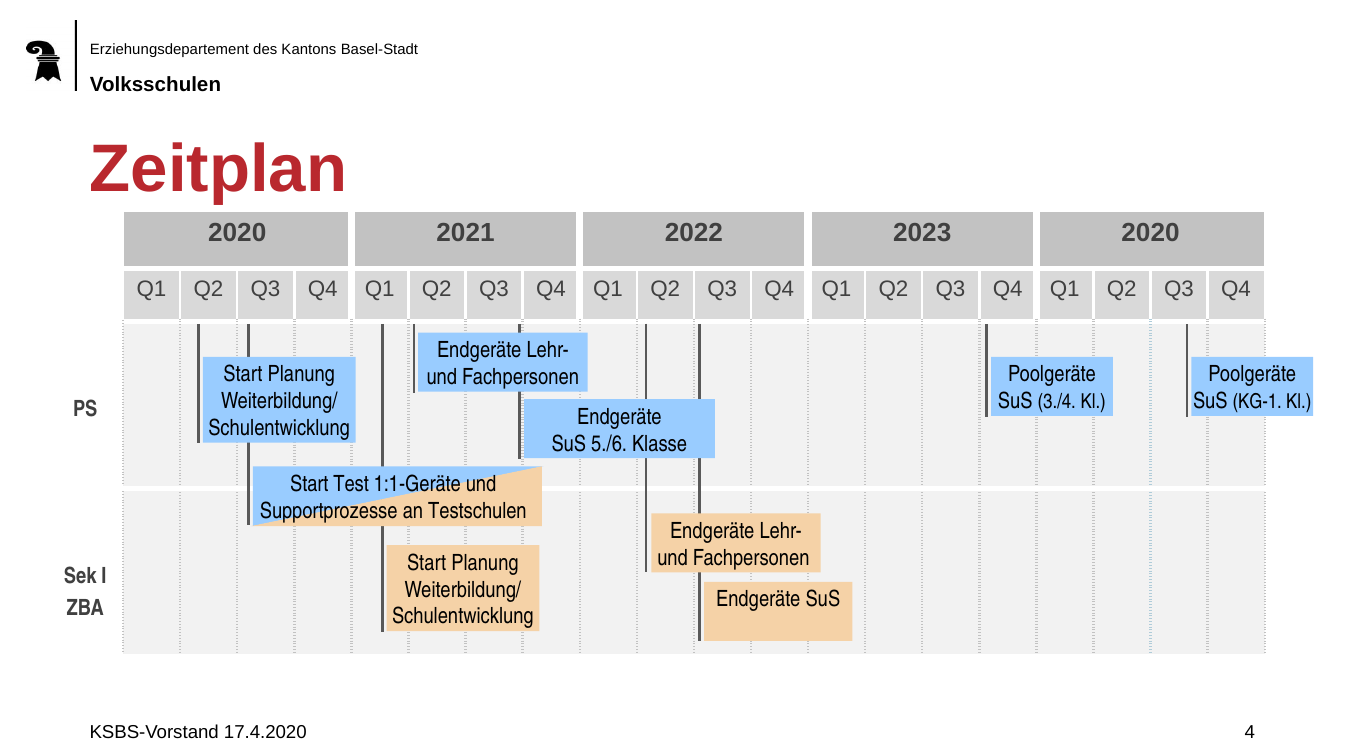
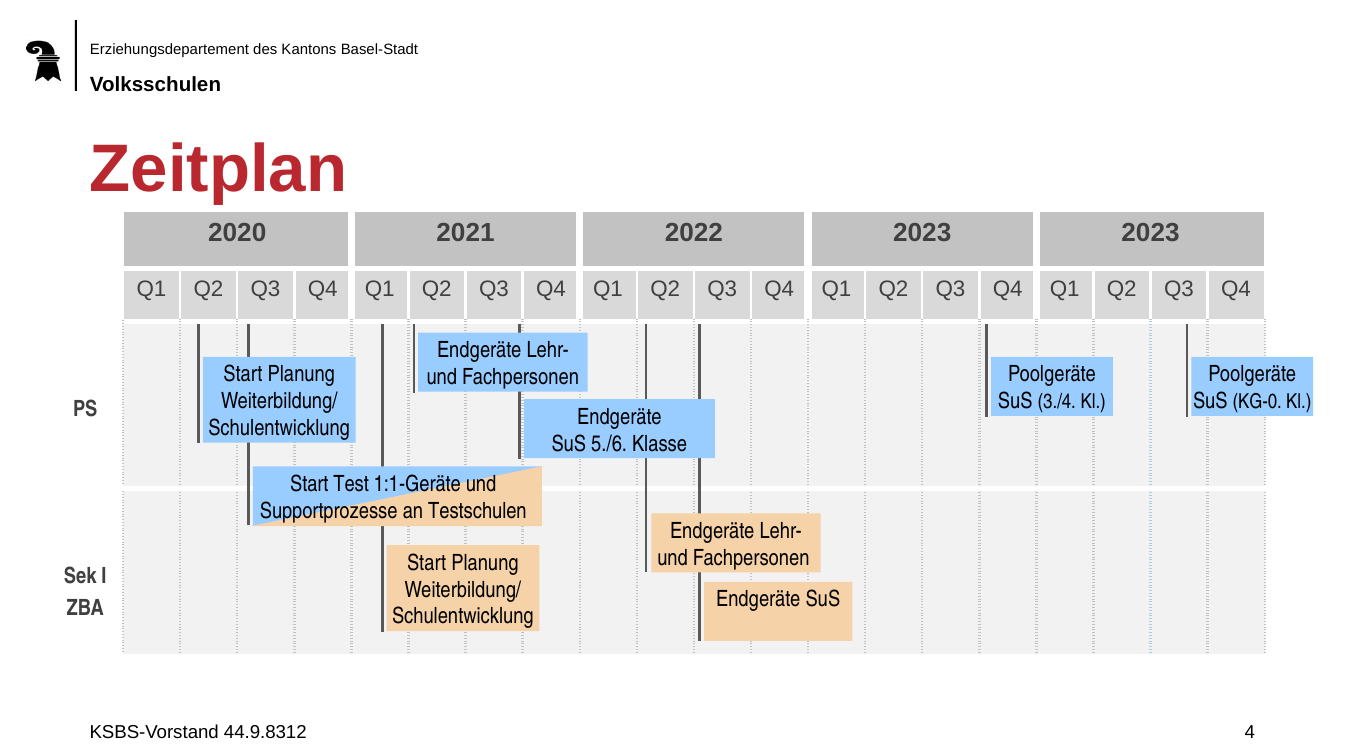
2023 2020: 2020 -> 2023
KG-1: KG-1 -> KG-0
17.4.2020: 17.4.2020 -> 44.9.8312
